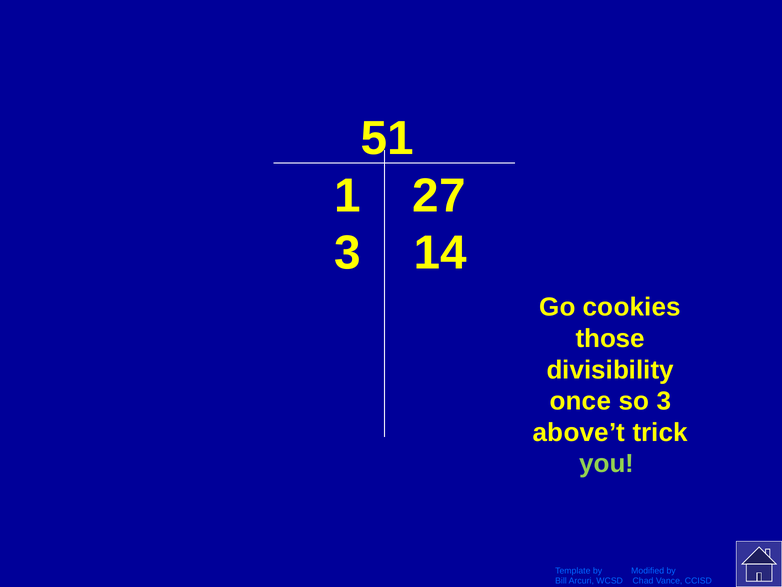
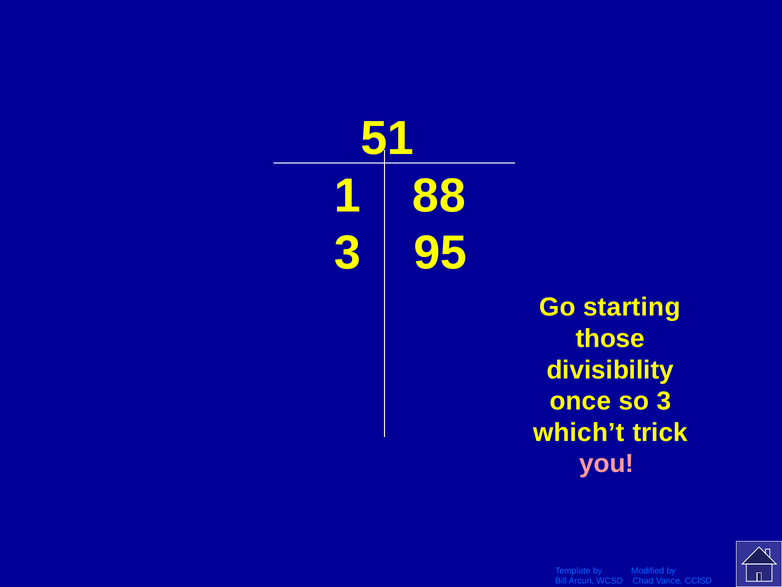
27: 27 -> 88
14: 14 -> 95
cookies: cookies -> starting
above’t: above’t -> which’t
you colour: light green -> pink
